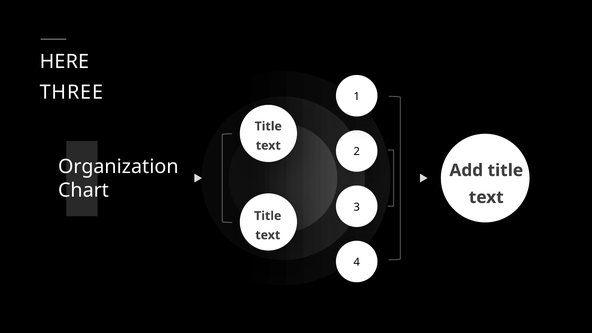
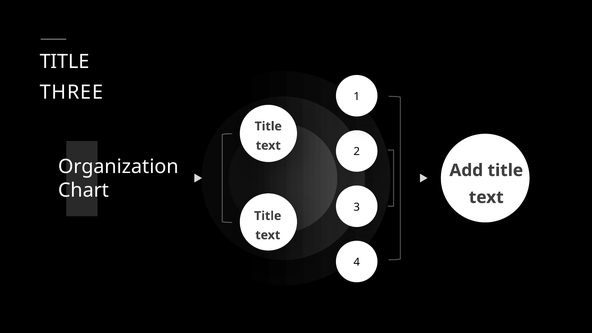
HERE at (64, 62): HERE -> TITLE
